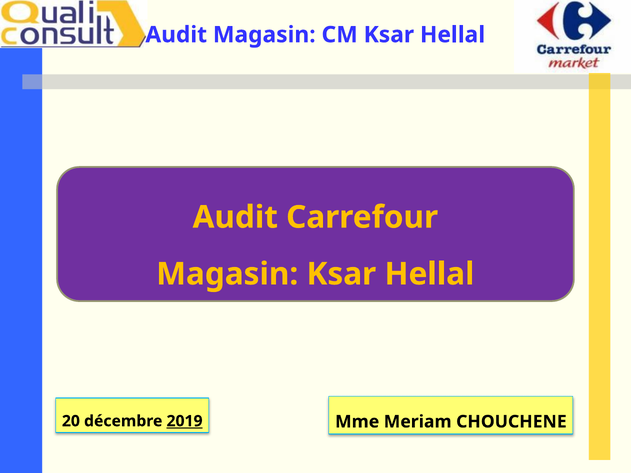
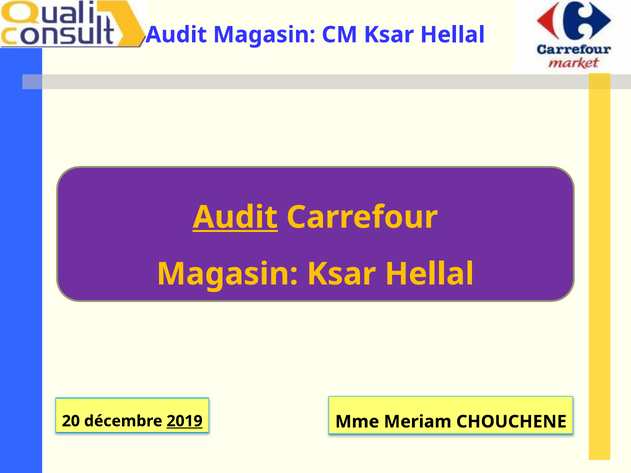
Audit at (235, 217) underline: none -> present
